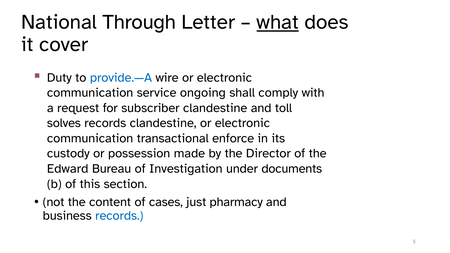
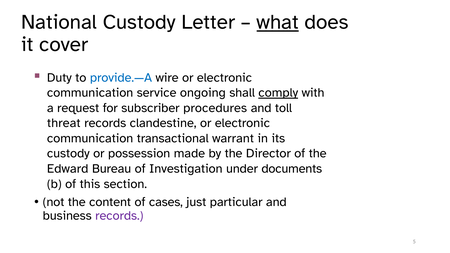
National Through: Through -> Custody
comply underline: none -> present
subscriber clandestine: clandestine -> procedures
solves: solves -> threat
enforce: enforce -> warrant
pharmacy: pharmacy -> particular
records at (119, 216) colour: blue -> purple
